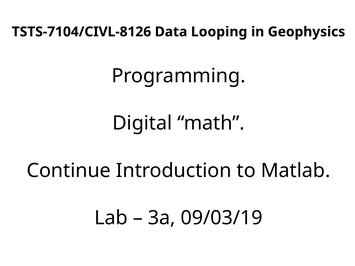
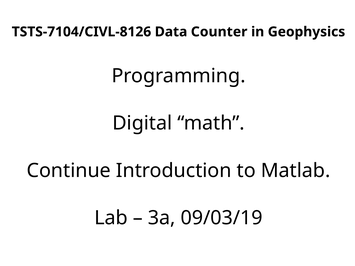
Looping: Looping -> Counter
